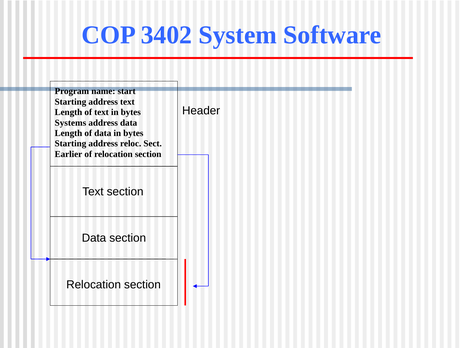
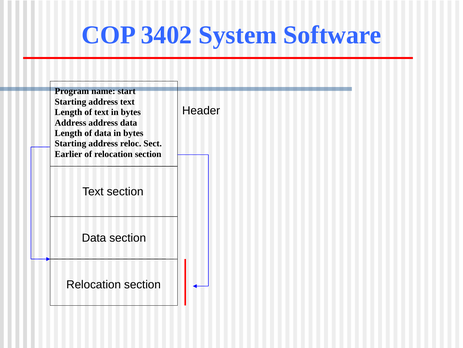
Systems at (70, 122): Systems -> Address
